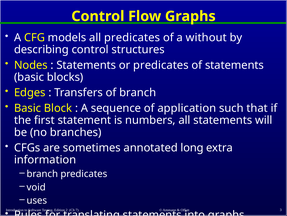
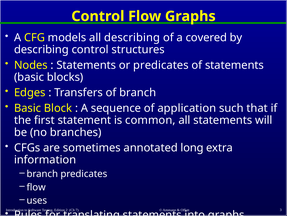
all predicates: predicates -> describing
without: without -> covered
numbers: numbers -> common
void at (36, 187): void -> flow
